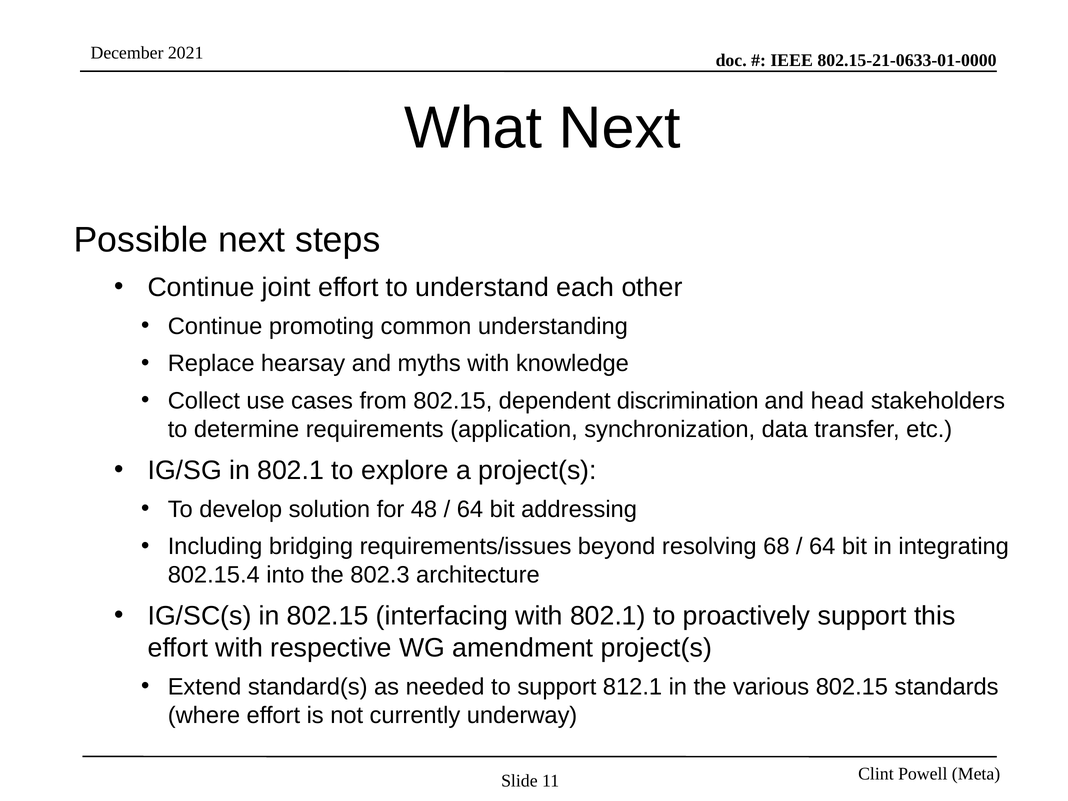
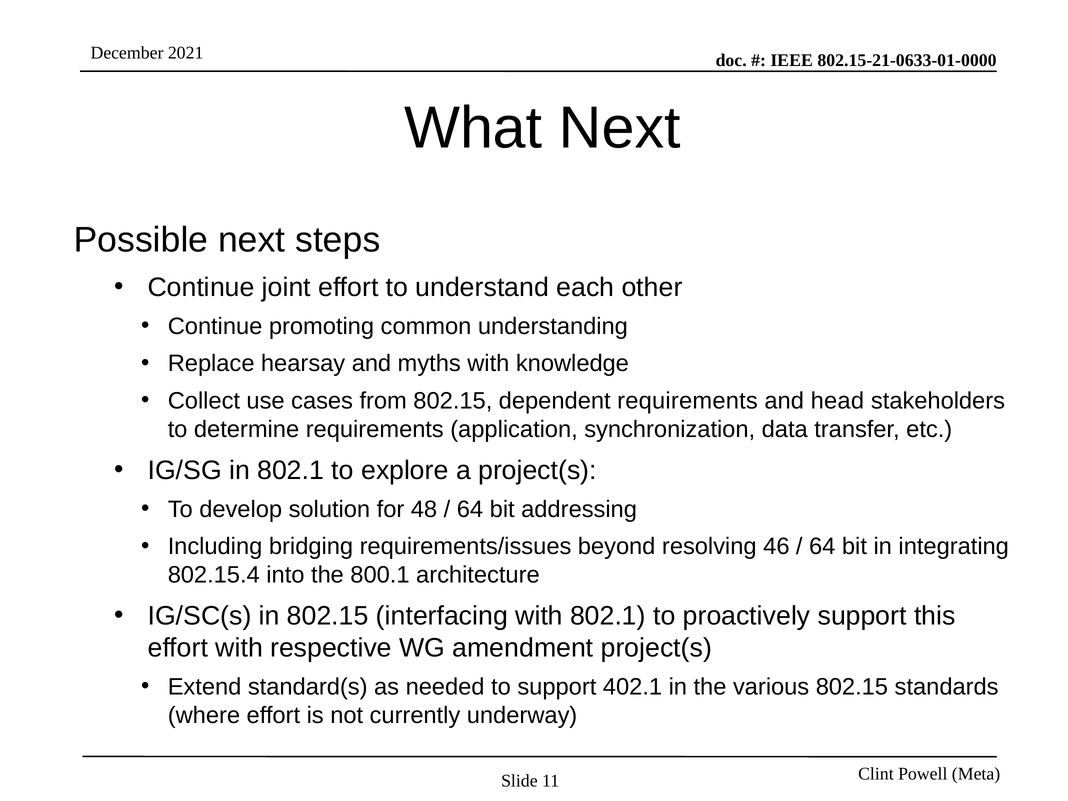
dependent discrimination: discrimination -> requirements
68: 68 -> 46
802.3: 802.3 -> 800.1
812.1: 812.1 -> 402.1
